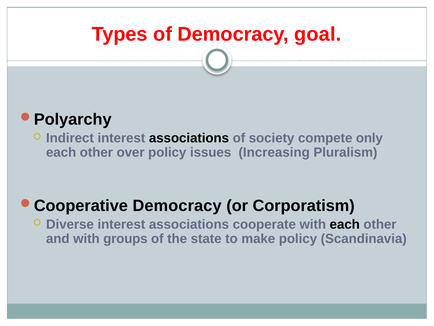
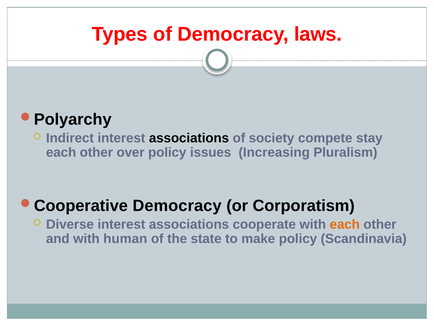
goal: goal -> laws
only: only -> stay
each at (345, 224) colour: black -> orange
groups: groups -> human
